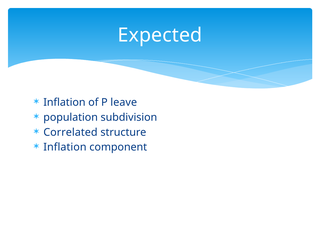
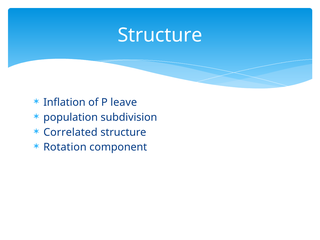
Expected at (160, 35): Expected -> Structure
Inflation at (65, 147): Inflation -> Rotation
